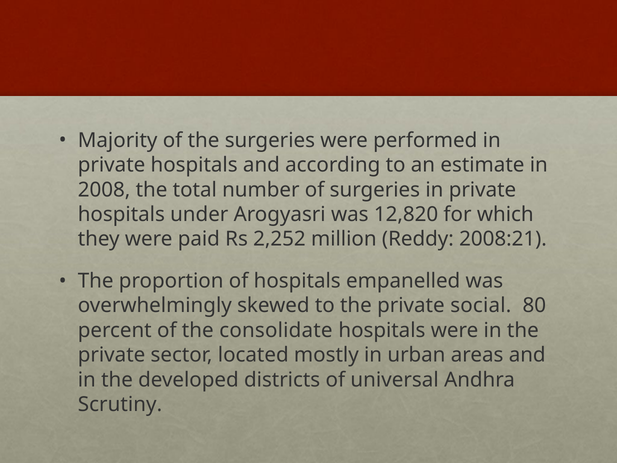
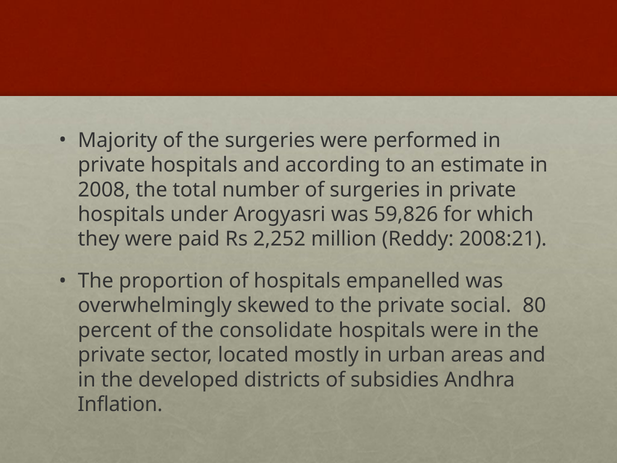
12,820: 12,820 -> 59,826
universal: universal -> subsidies
Scrutiny: Scrutiny -> Inflation
